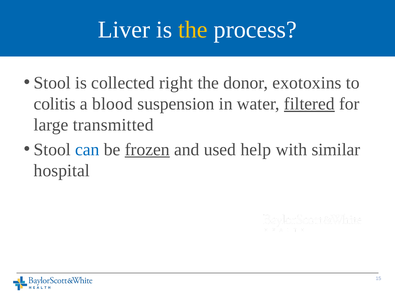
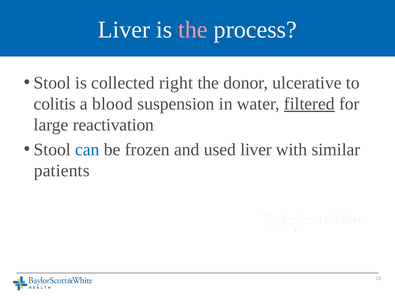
the at (193, 30) colour: yellow -> pink
exotoxins: exotoxins -> ulcerative
transmitted: transmitted -> reactivation
frozen underline: present -> none
used help: help -> liver
hospital: hospital -> patients
